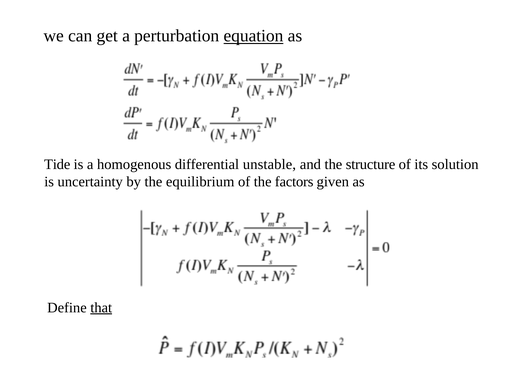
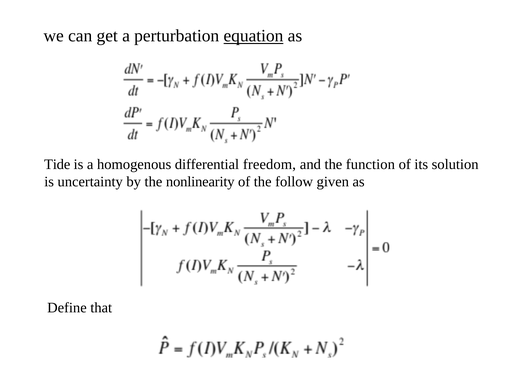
unstable: unstable -> freedom
structure: structure -> function
equilibrium: equilibrium -> nonlinearity
factors: factors -> follow
that underline: present -> none
